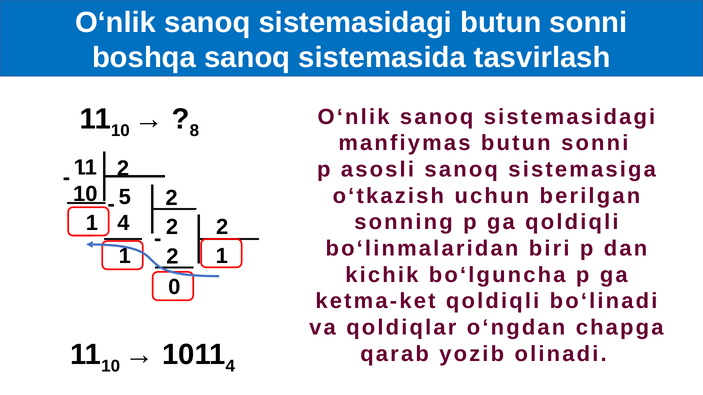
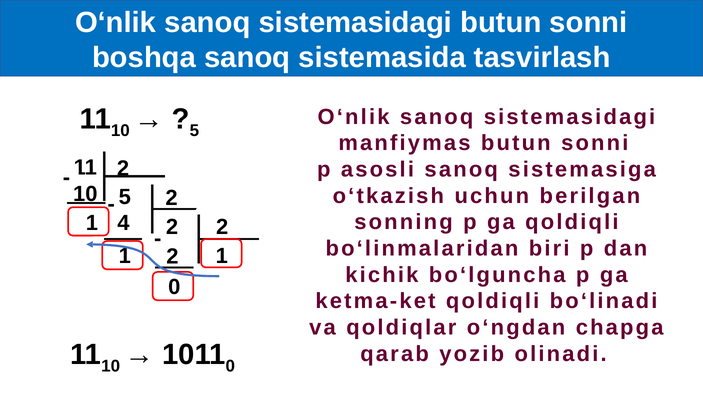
8 at (194, 131): 8 -> 5
4 at (230, 367): 4 -> 0
